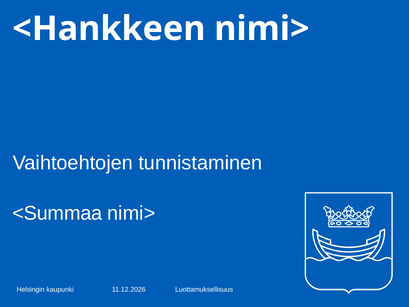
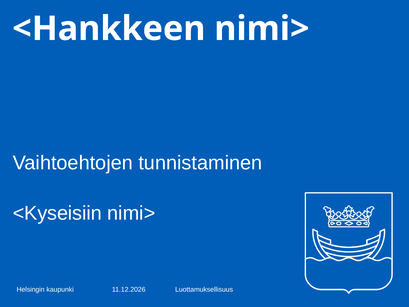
<Summaa: <Summaa -> <Kyseisiin
